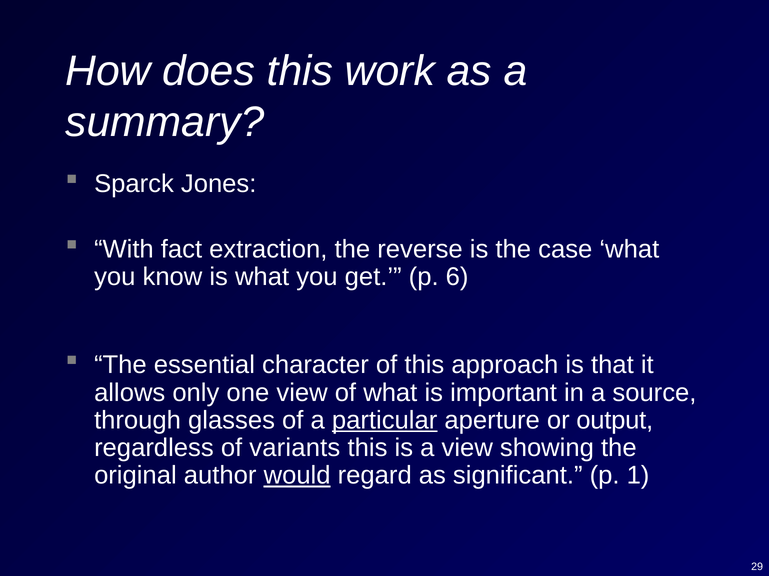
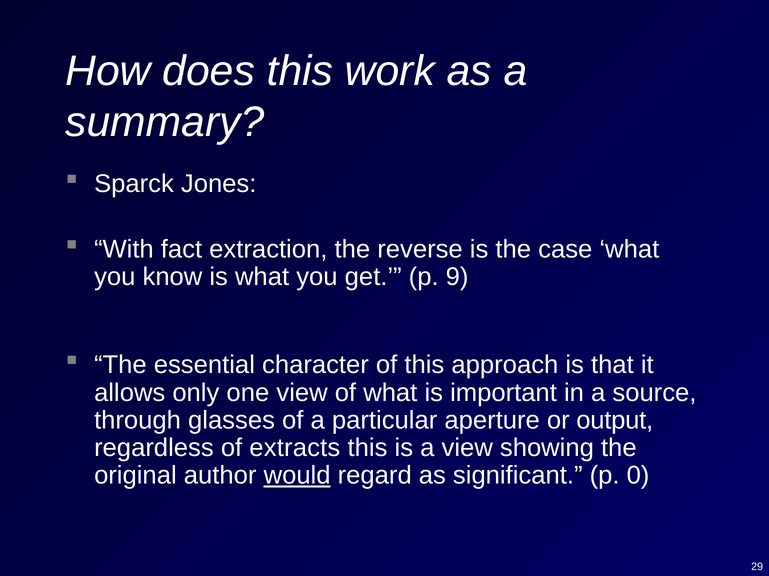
6: 6 -> 9
particular underline: present -> none
variants: variants -> extracts
1: 1 -> 0
